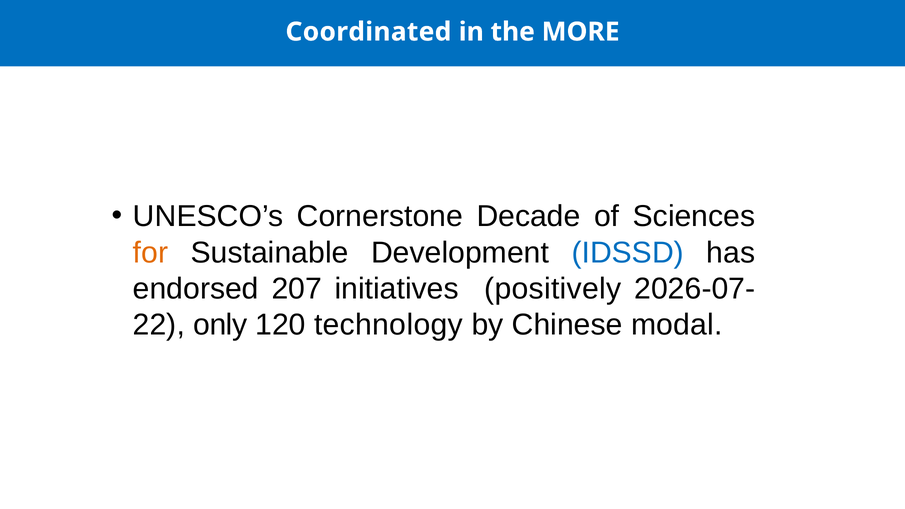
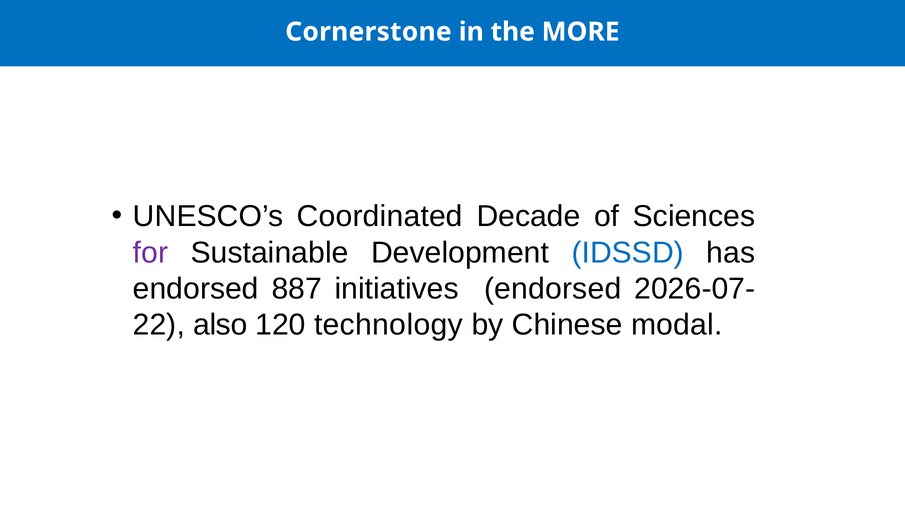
Coordinated: Coordinated -> Cornerstone
Cornerstone: Cornerstone -> Coordinated
for colour: orange -> purple
207: 207 -> 887
initiatives positively: positively -> endorsed
only: only -> also
